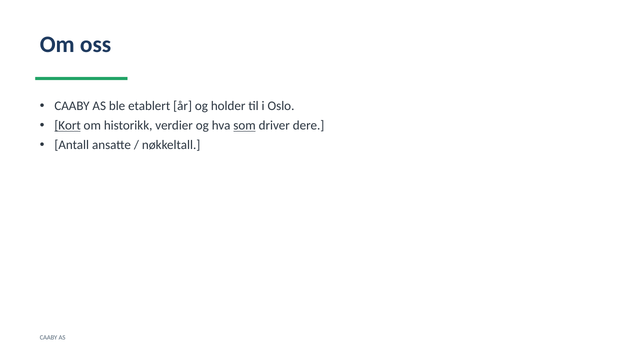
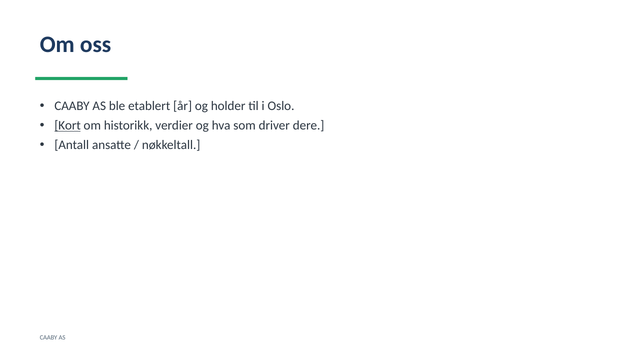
som underline: present -> none
